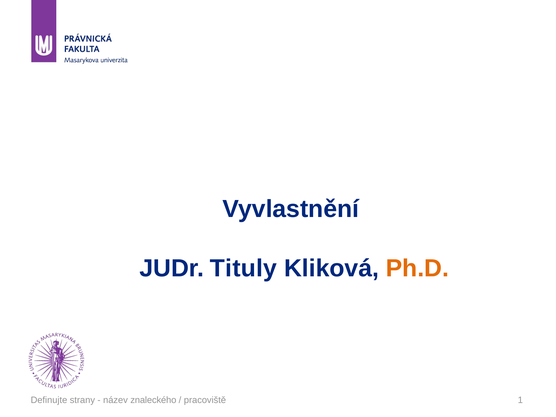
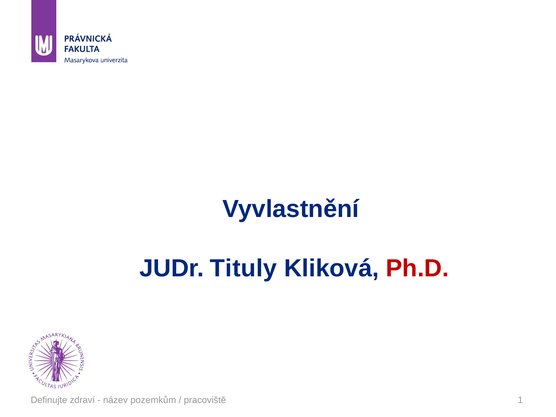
Ph.D colour: orange -> red
strany: strany -> zdraví
znaleckého: znaleckého -> pozemkům
